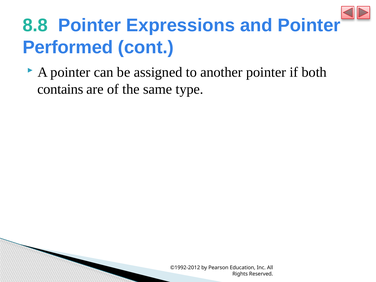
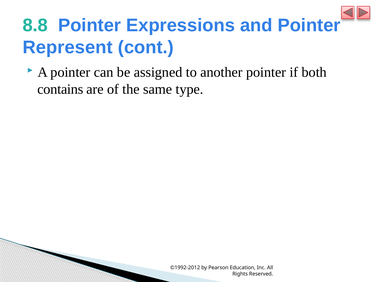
Performed: Performed -> Represent
